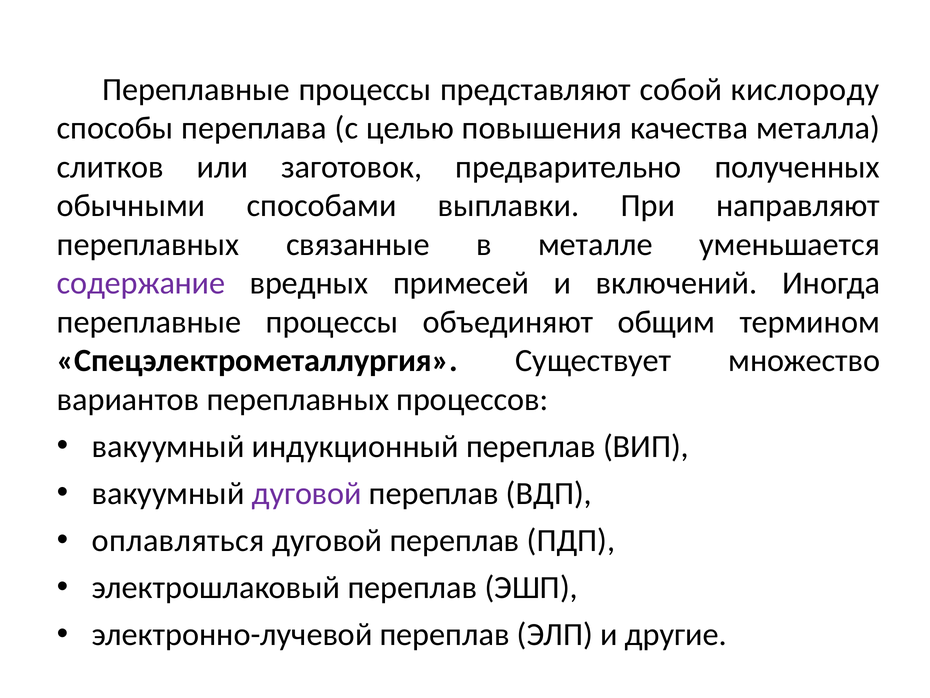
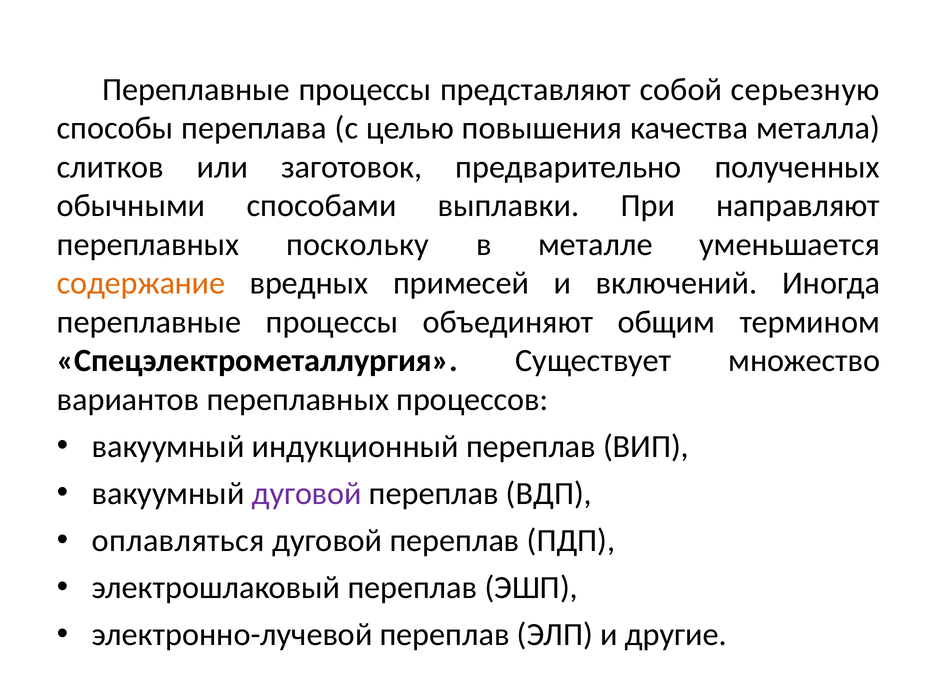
кислороду: кислороду -> серьезную
связанные: связанные -> поскольку
содержание colour: purple -> orange
